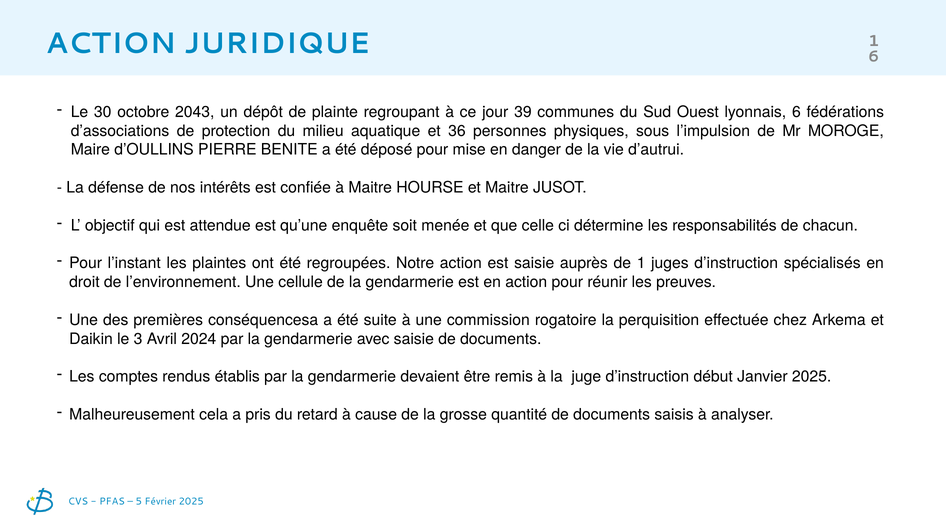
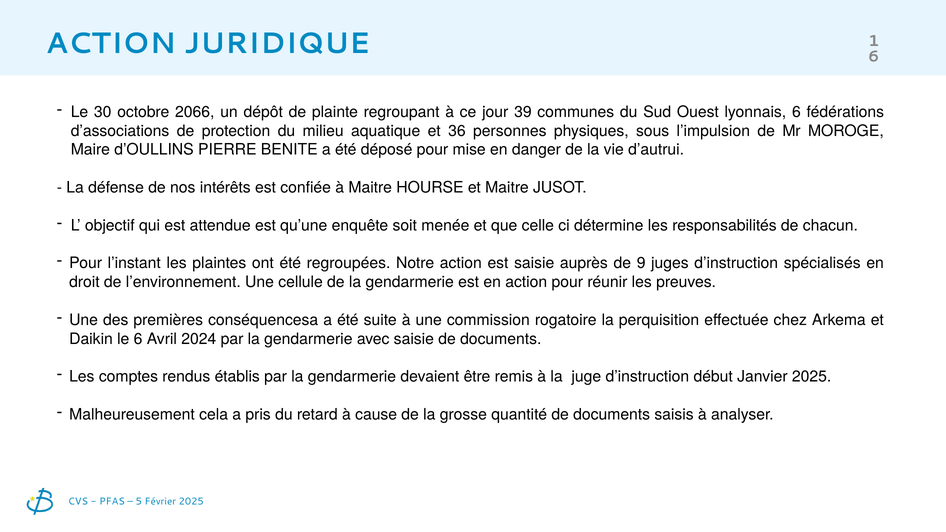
2043: 2043 -> 2066
de 1: 1 -> 9
le 3: 3 -> 6
